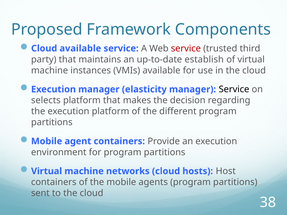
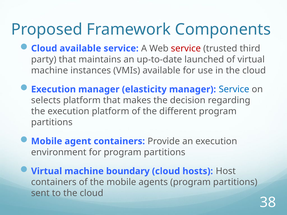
establish: establish -> launched
Service at (234, 89) colour: black -> blue
networks: networks -> boundary
